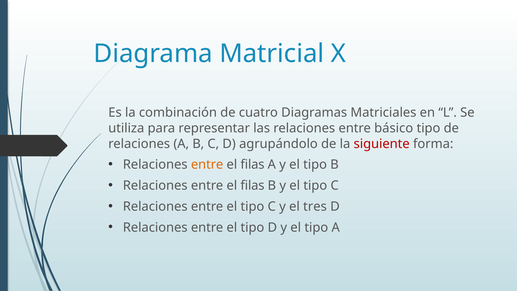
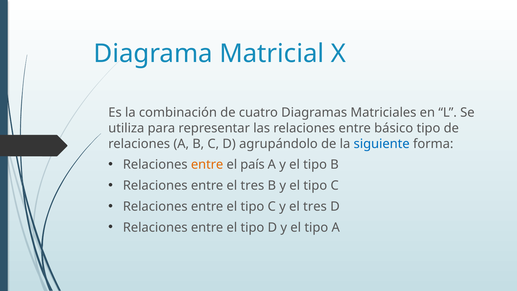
siguiente colour: red -> blue
filas at (252, 165): filas -> país
filas at (252, 185): filas -> tres
